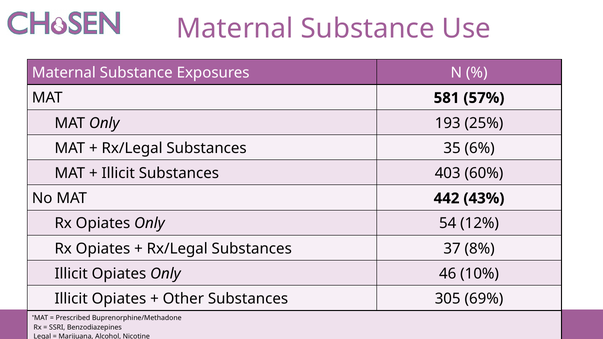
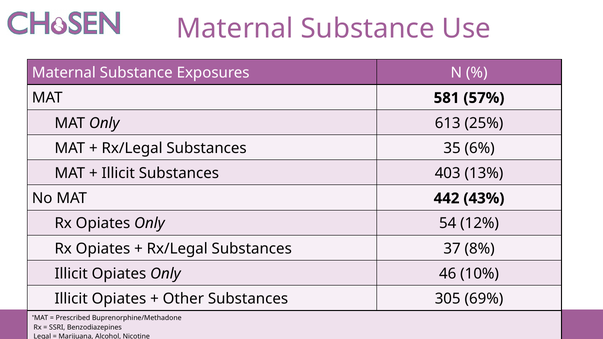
193: 193 -> 613
60%: 60% -> 13%
